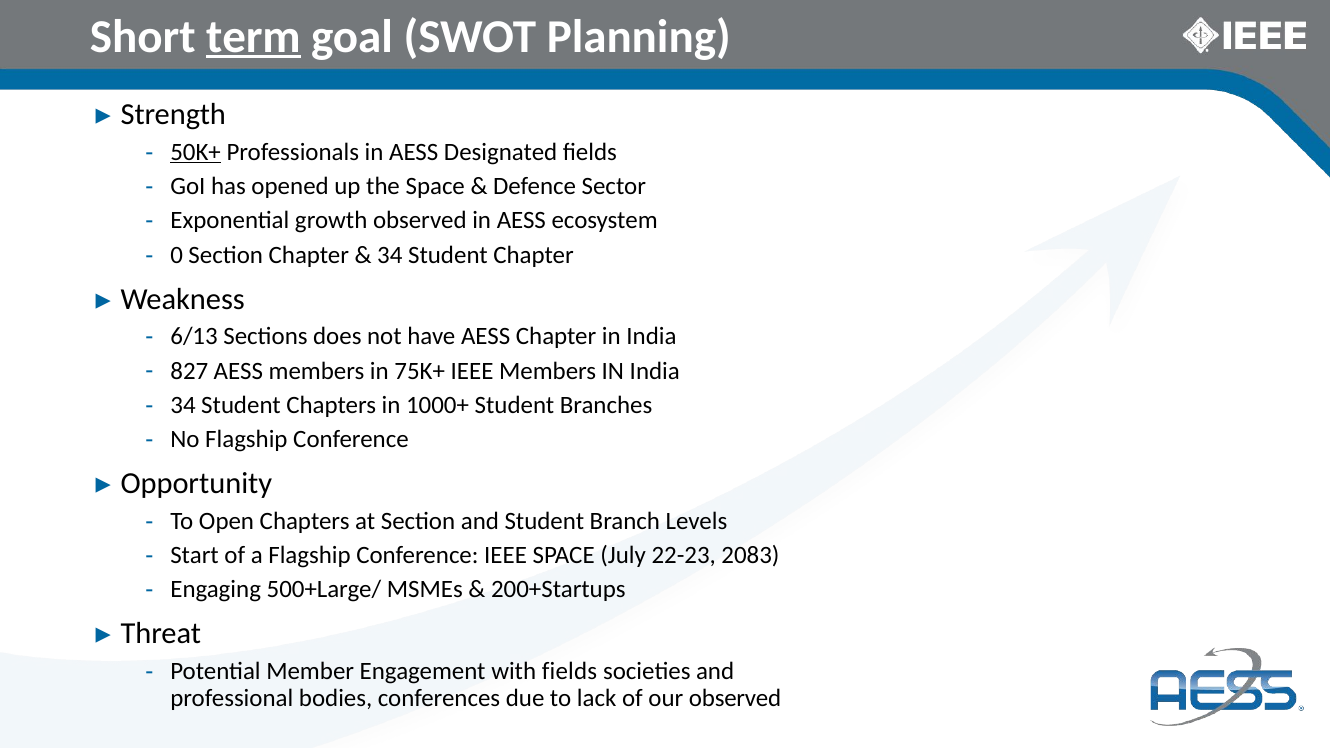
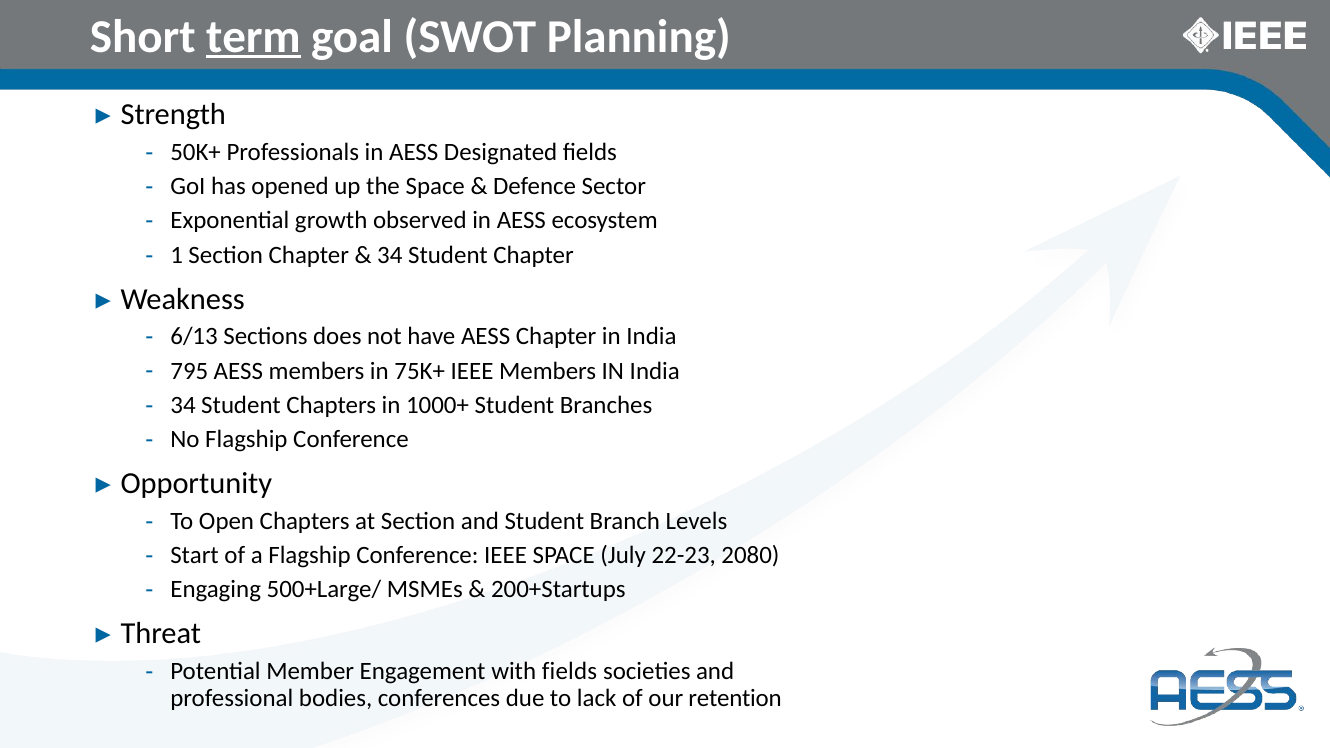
50K+ underline: present -> none
0: 0 -> 1
827: 827 -> 795
2083: 2083 -> 2080
our observed: observed -> retention
